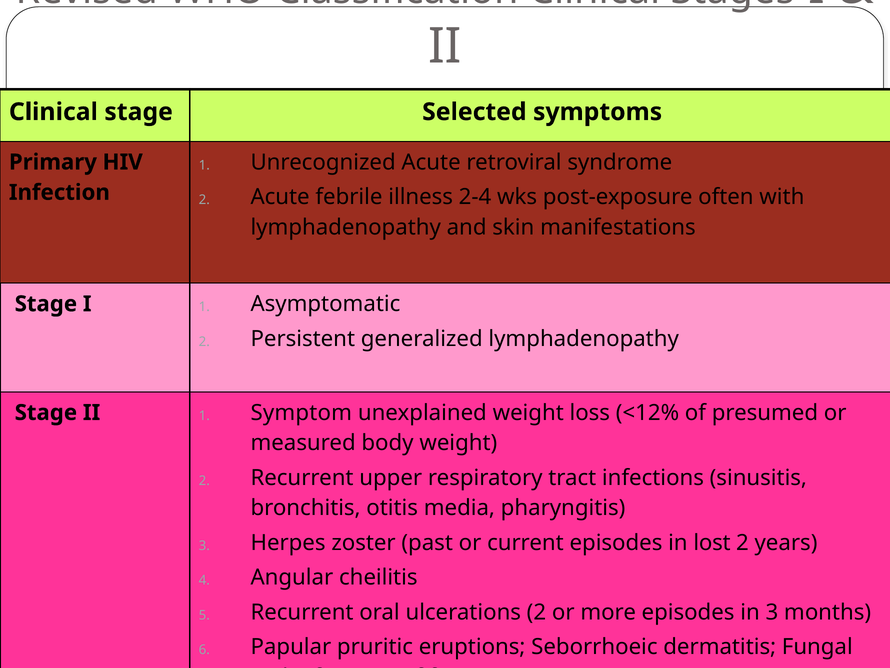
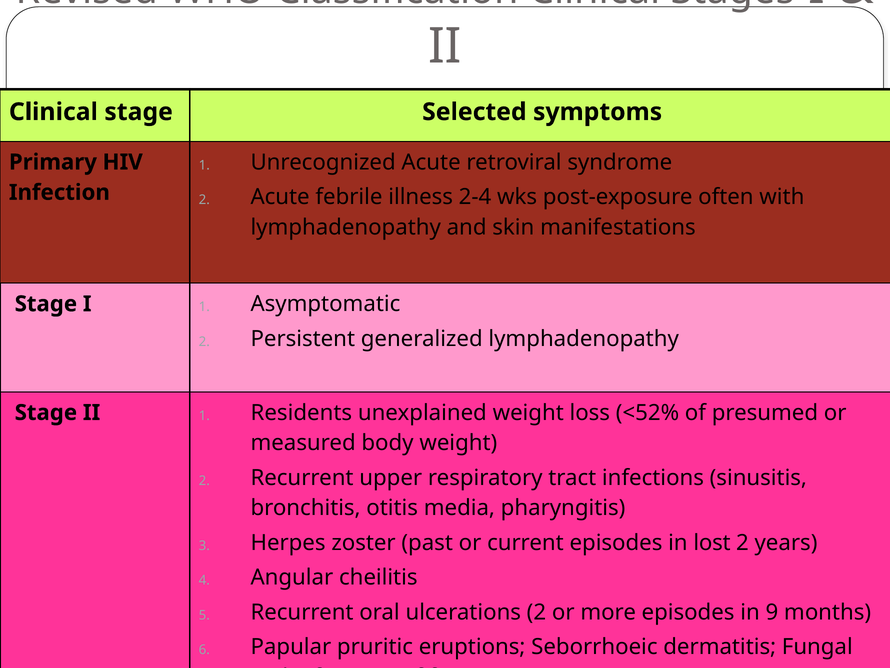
Symptom: Symptom -> Residents
<12%: <12% -> <52%
in 3: 3 -> 9
